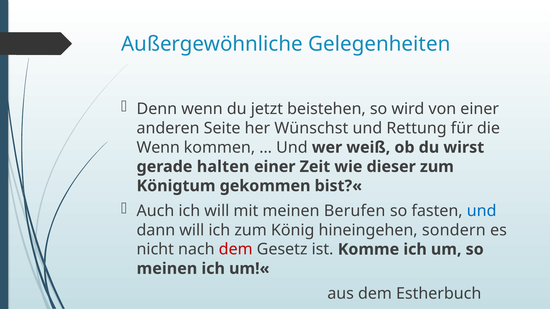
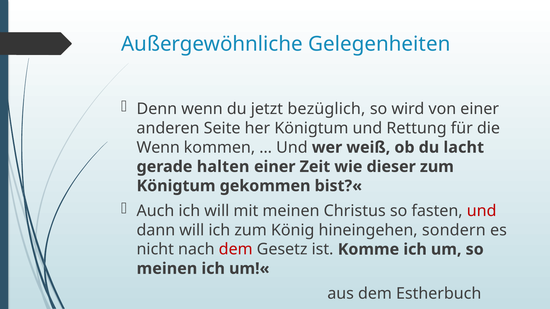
beistehen: beistehen -> bezüglich
her Wünschst: Wünschst -> Königtum
wirst: wirst -> lacht
Berufen: Berufen -> Christus
und at (482, 211) colour: blue -> red
